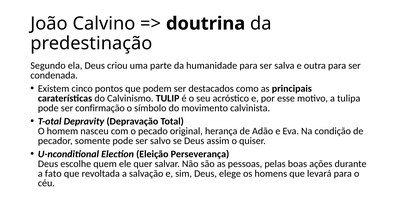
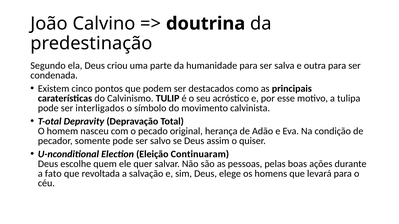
confirmação: confirmação -> interligados
Perseverança: Perseverança -> Continuaram
